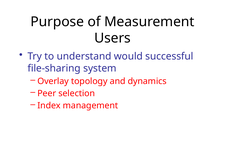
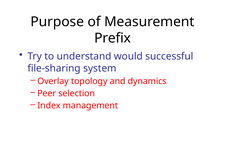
Users: Users -> Prefix
